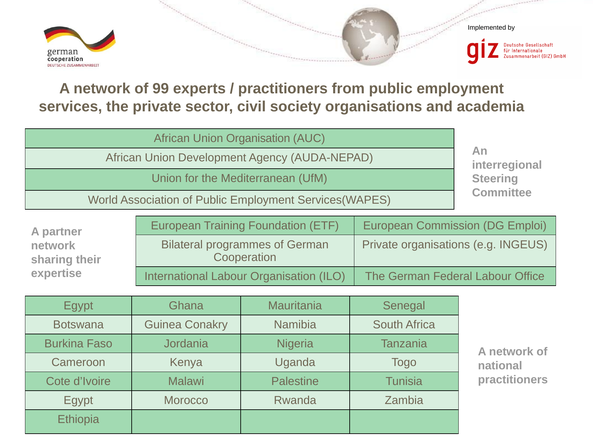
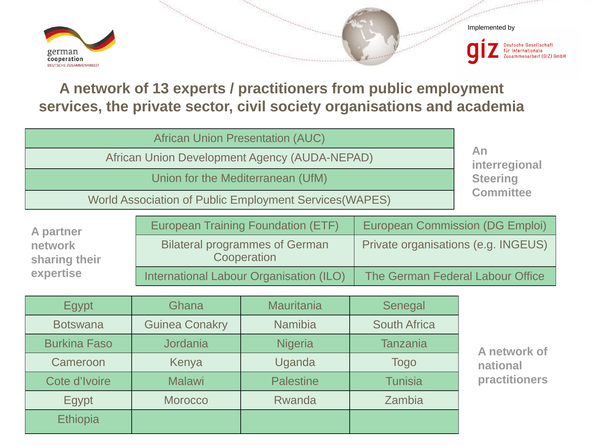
99: 99 -> 13
Union Organisation: Organisation -> Presentation
